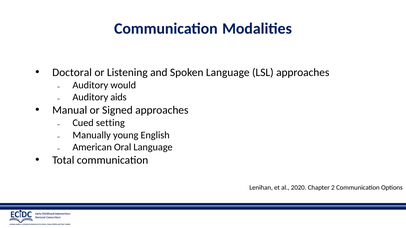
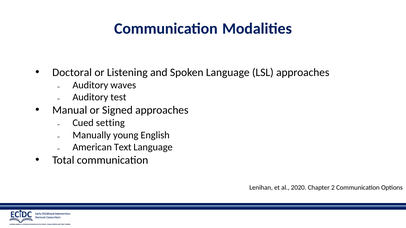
would: would -> waves
aids: aids -> test
Oral: Oral -> Text
